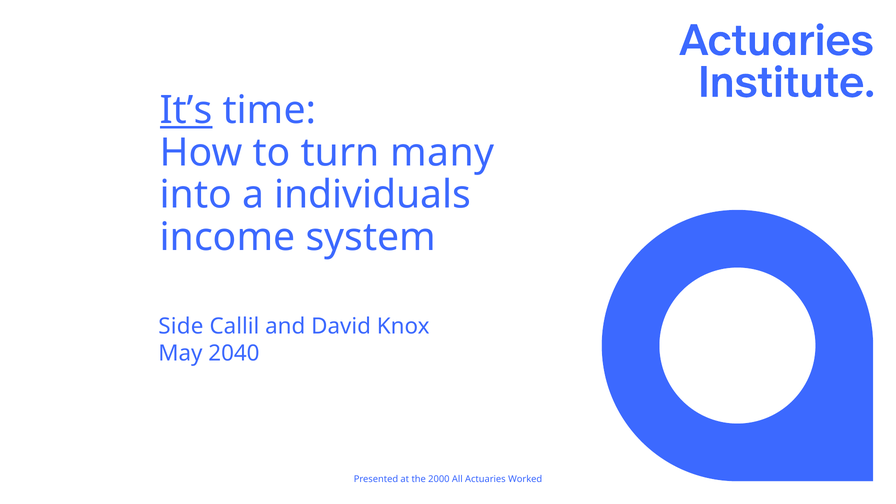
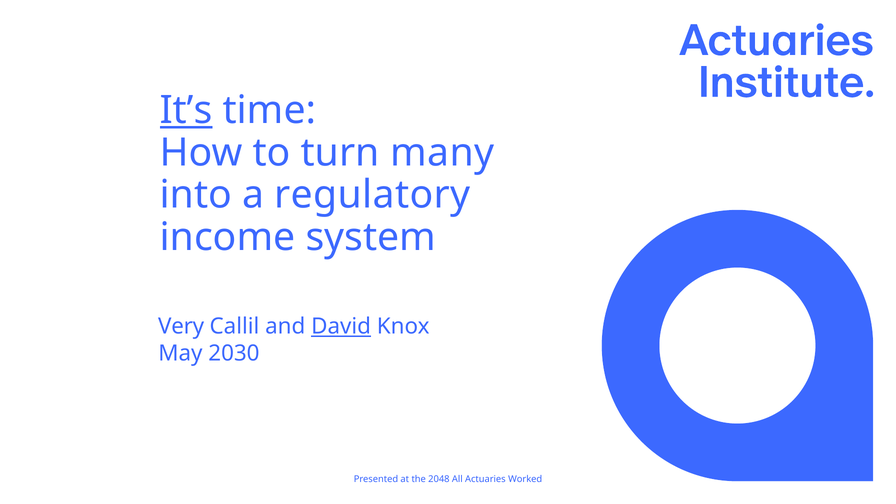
individuals: individuals -> regulatory
Side: Side -> Very
David underline: none -> present
2040: 2040 -> 2030
2000: 2000 -> 2048
